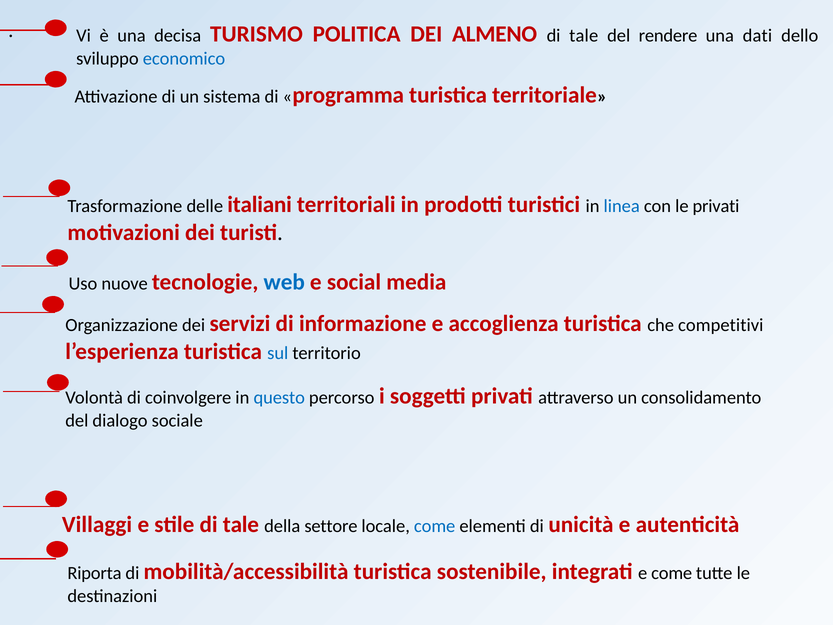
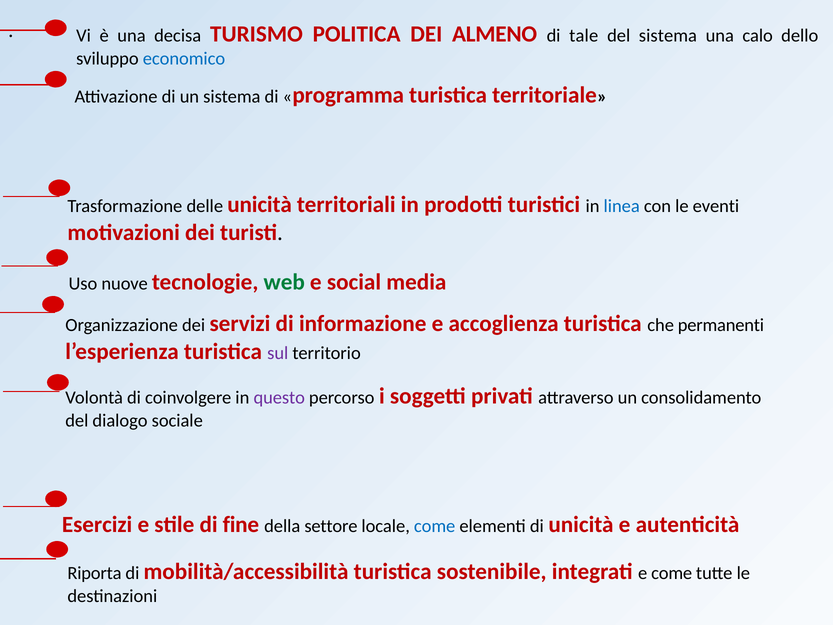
del rendere: rendere -> sistema
dati: dati -> calo
delle italiani: italiani -> unicità
le privati: privati -> eventi
web colour: blue -> green
competitivi: competitivi -> permanenti
sul colour: blue -> purple
questo colour: blue -> purple
Villaggi: Villaggi -> Esercizi
stile di tale: tale -> fine
